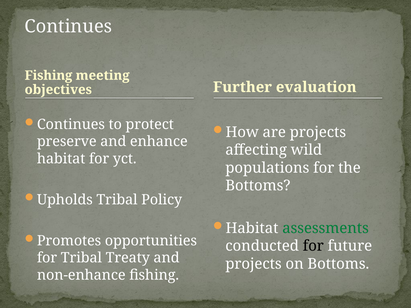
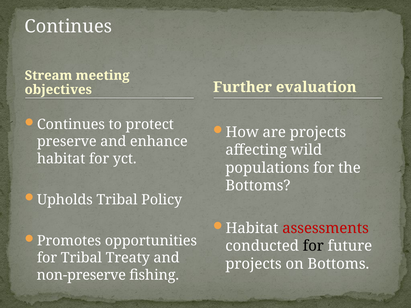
Fishing at (49, 76): Fishing -> Stream
assessments colour: green -> red
non-enhance: non-enhance -> non-preserve
